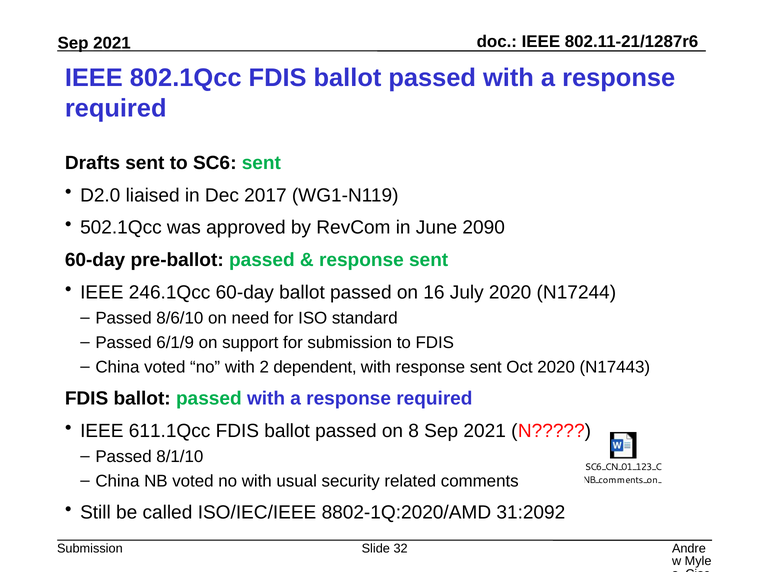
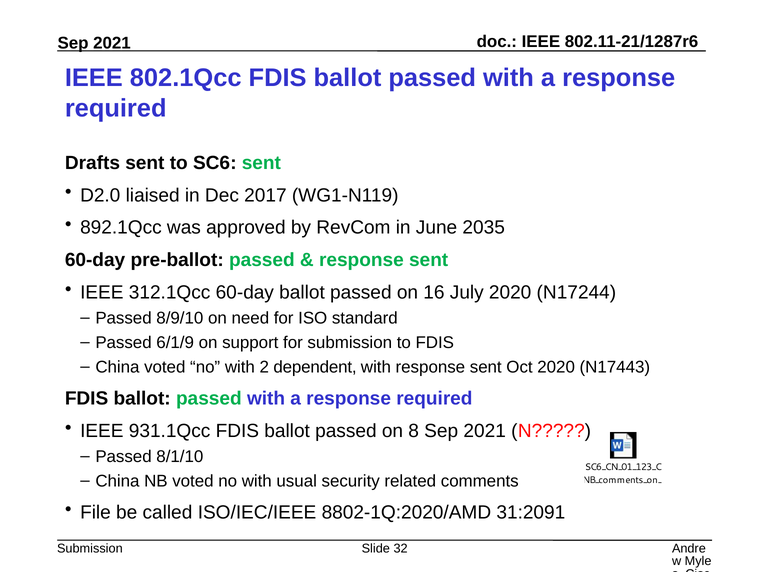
502.1Qcc: 502.1Qcc -> 892.1Qcc
2090: 2090 -> 2035
246.1Qcc: 246.1Qcc -> 312.1Qcc
8/6/10: 8/6/10 -> 8/9/10
611.1Qcc: 611.1Qcc -> 931.1Qcc
Still: Still -> File
31:2092: 31:2092 -> 31:2091
